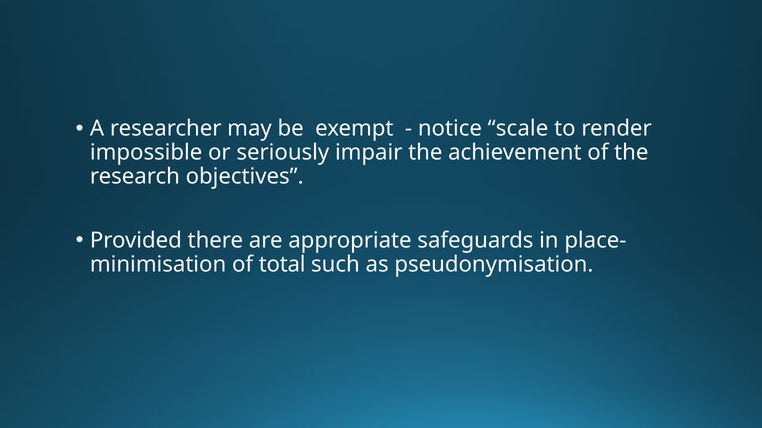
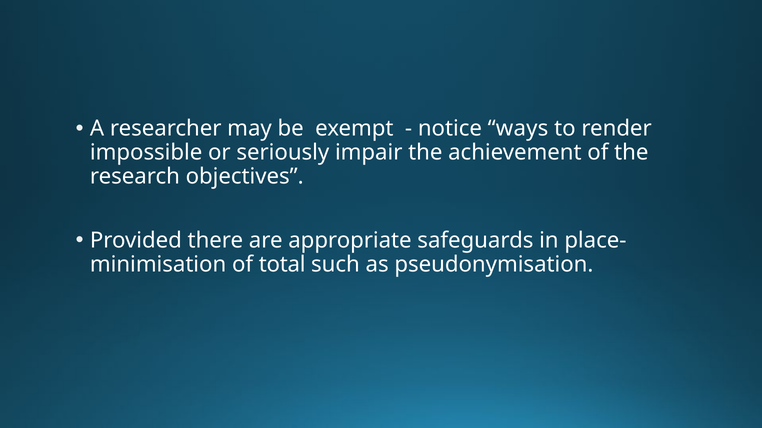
scale: scale -> ways
